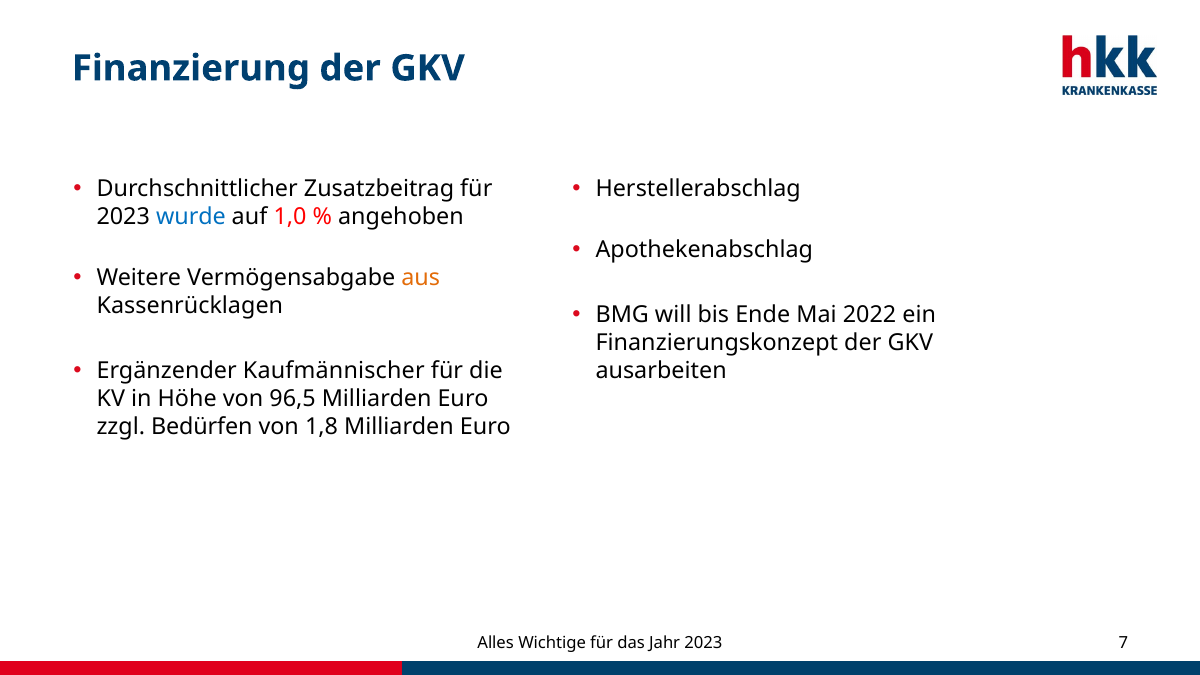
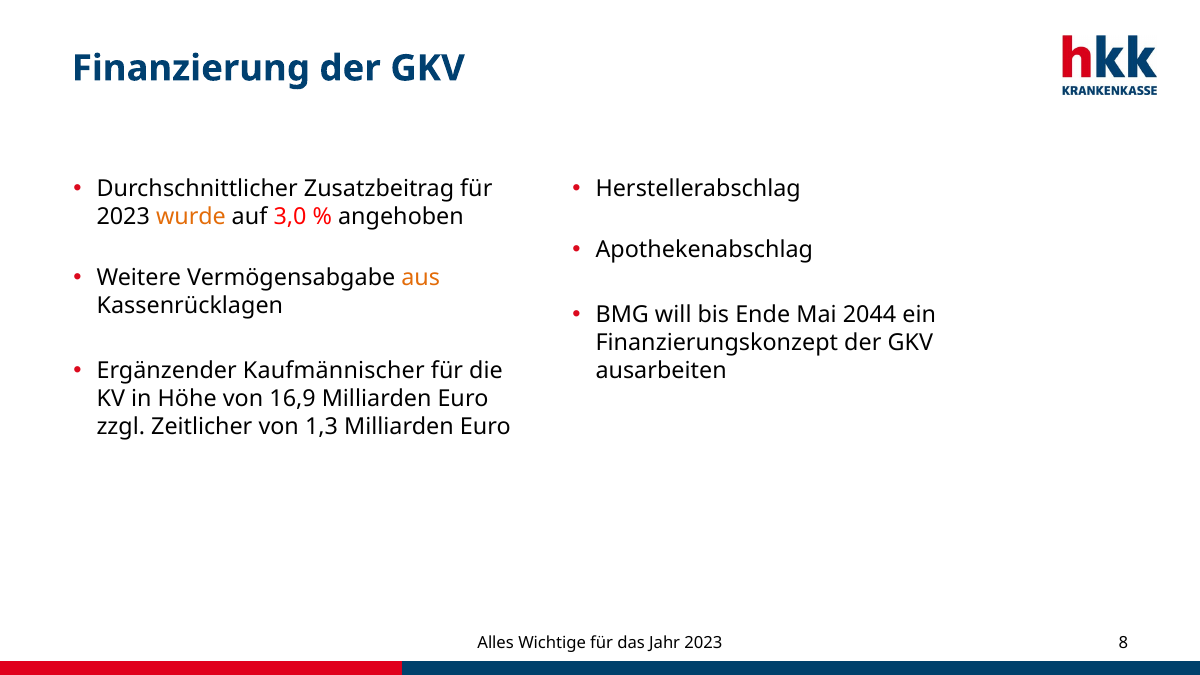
wurde colour: blue -> orange
1,0: 1,0 -> 3,0
2022: 2022 -> 2044
96,5: 96,5 -> 16,9
Bedürfen: Bedürfen -> Zeitlicher
1,8: 1,8 -> 1,3
7: 7 -> 8
